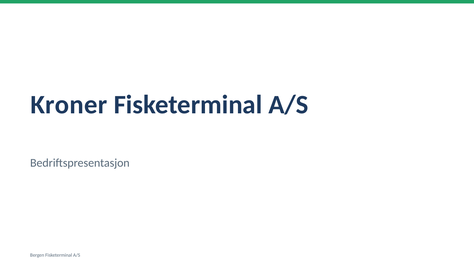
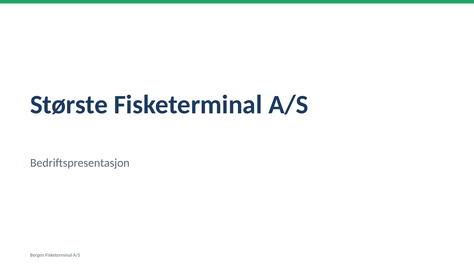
Kroner: Kroner -> Største
